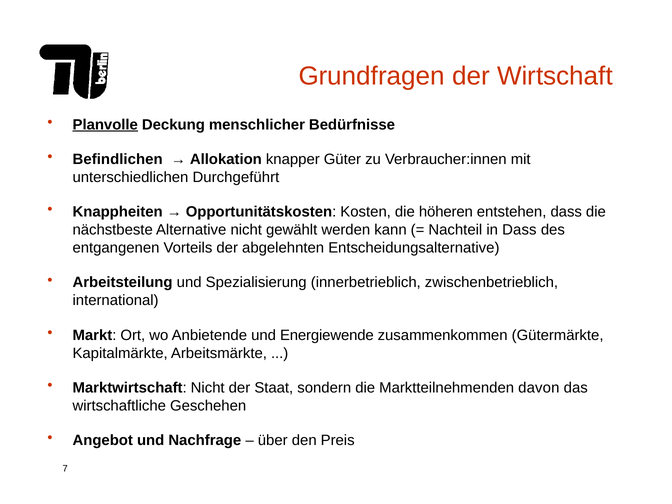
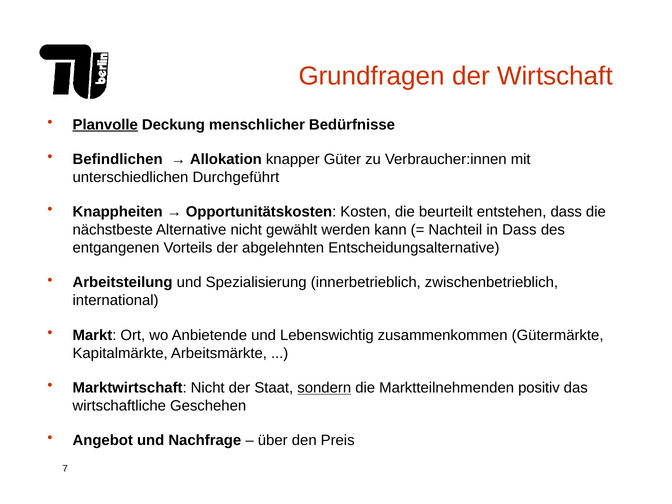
höheren: höheren -> beurteilt
Energiewende: Energiewende -> Lebenswichtig
sondern underline: none -> present
davon: davon -> positiv
